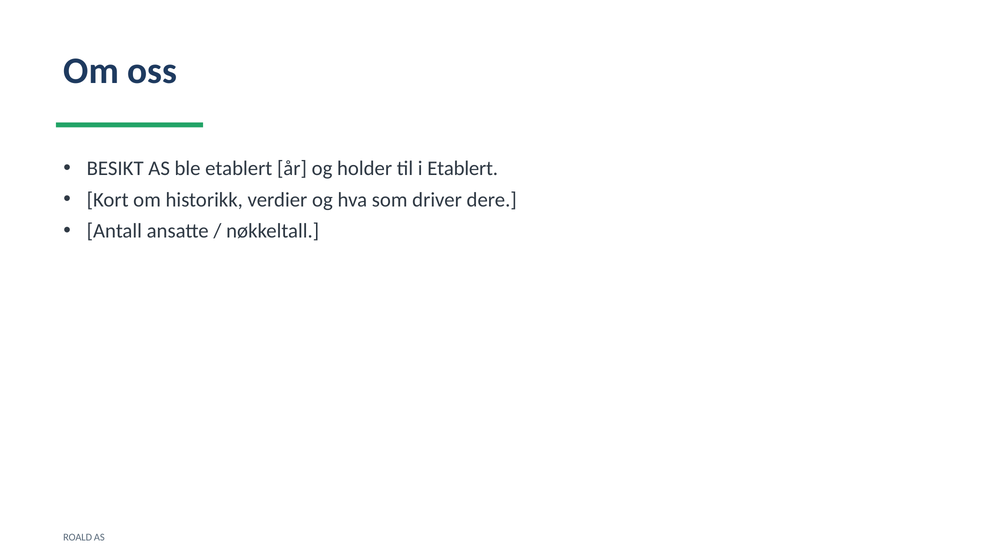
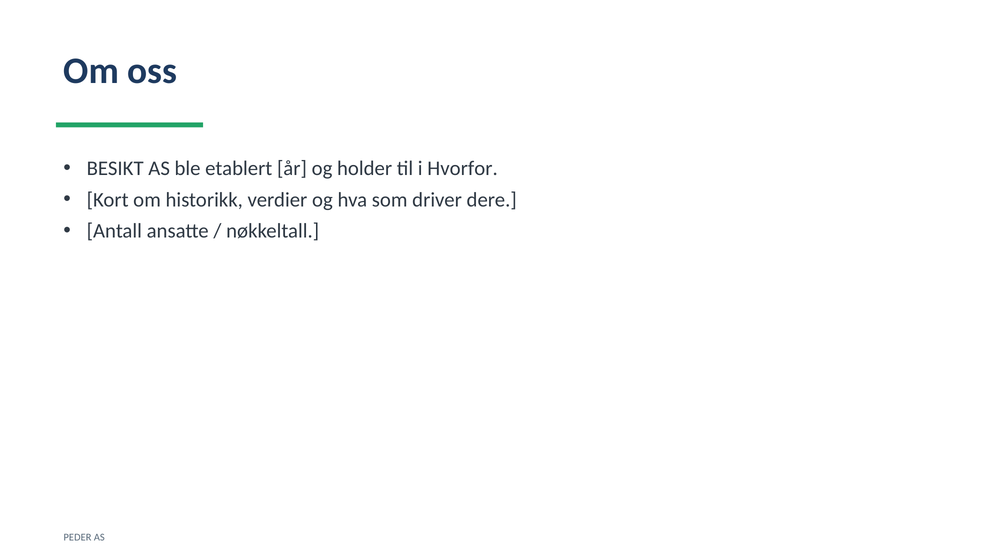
i Etablert: Etablert -> Hvorfor
ROALD: ROALD -> PEDER
